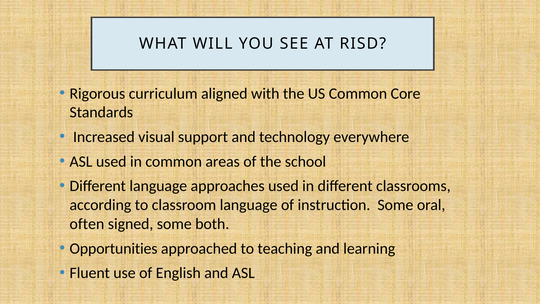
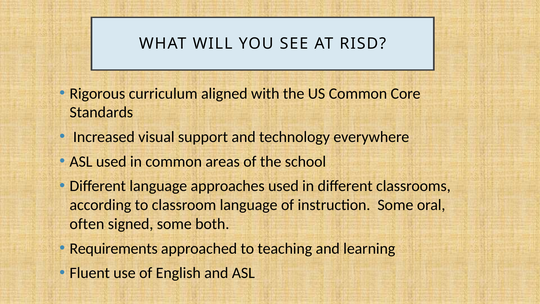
Opportunities: Opportunities -> Requirements
